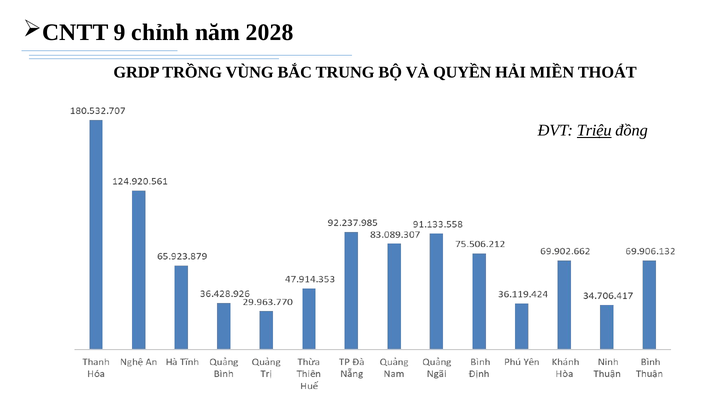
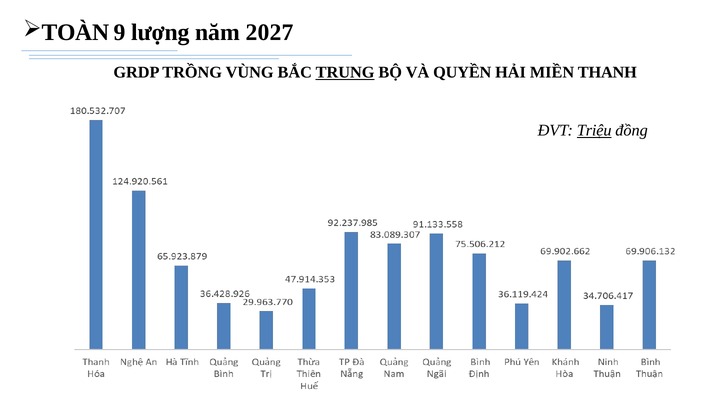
CNTT: CNTT -> TOÀN
chỉnh: chỉnh -> lượng
2028: 2028 -> 2027
TRUNG underline: none -> present
THOÁT: THOÁT -> THANH
